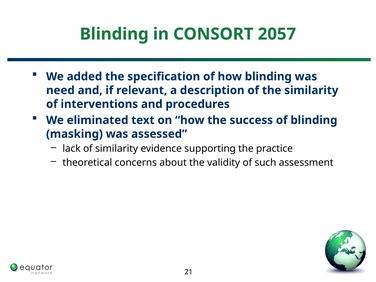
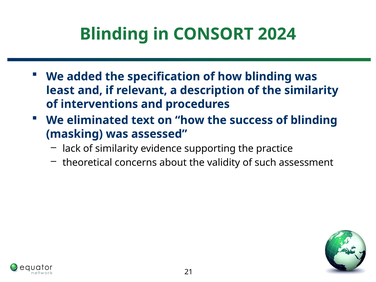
2057: 2057 -> 2024
need: need -> least
